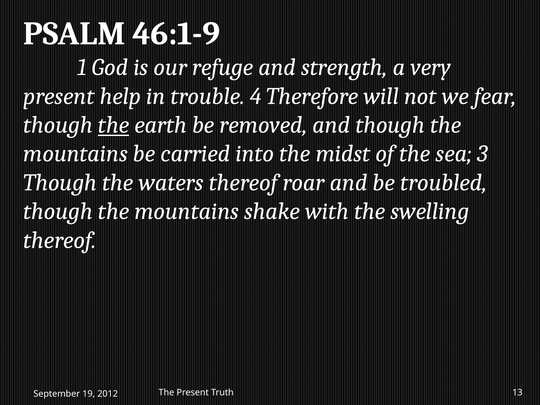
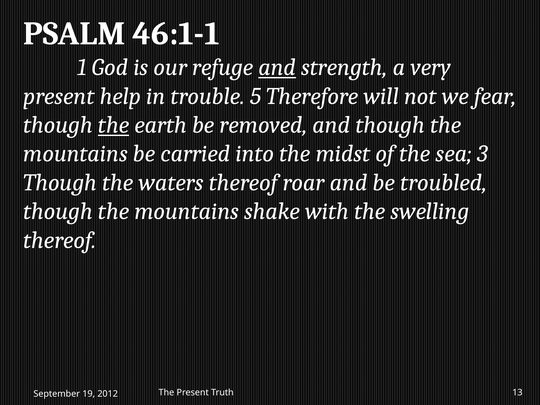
46:1-9: 46:1-9 -> 46:1-1
and at (277, 67) underline: none -> present
4: 4 -> 5
